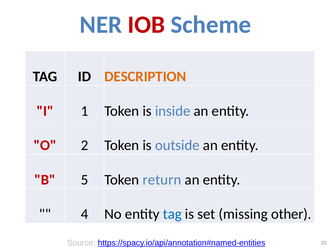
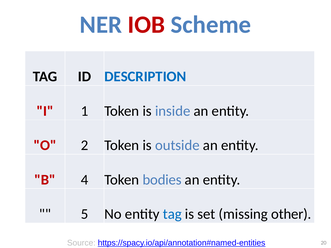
DESCRIPTION colour: orange -> blue
5: 5 -> 4
return: return -> bodies
4: 4 -> 5
